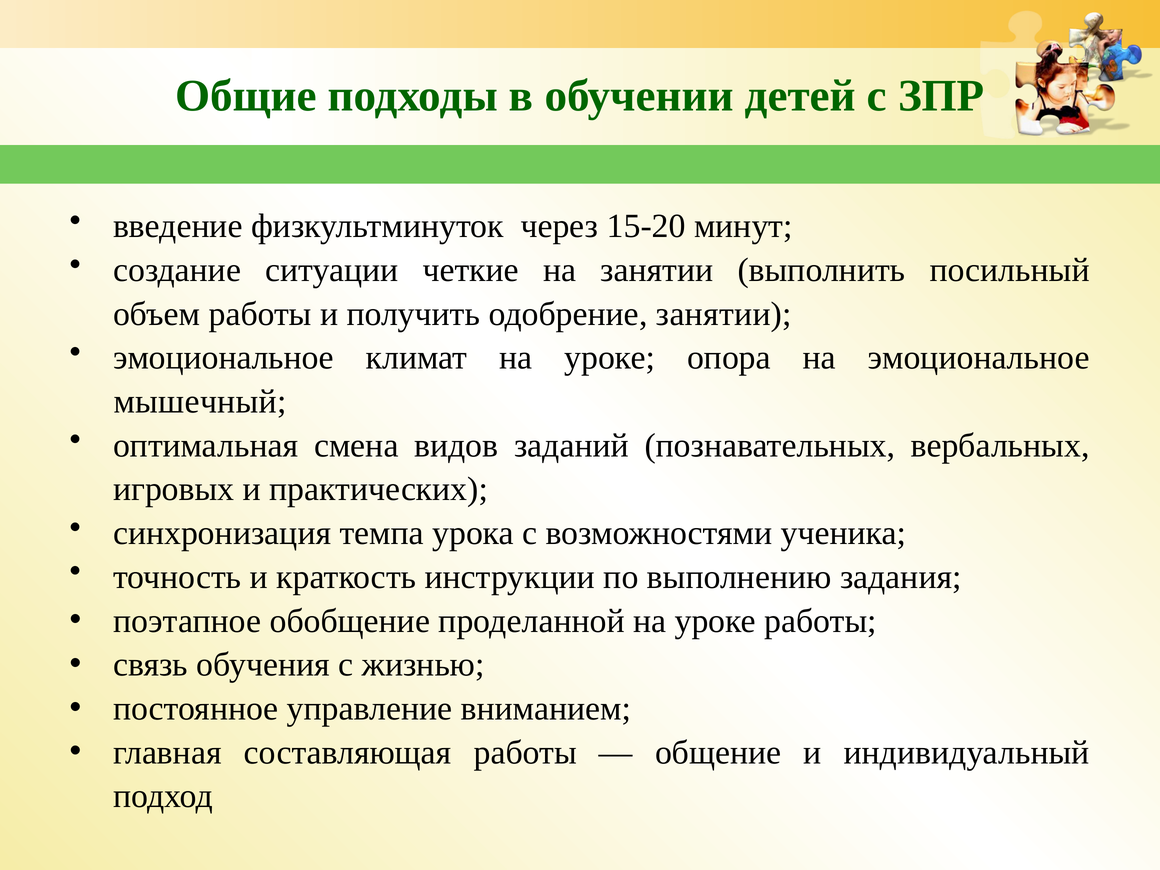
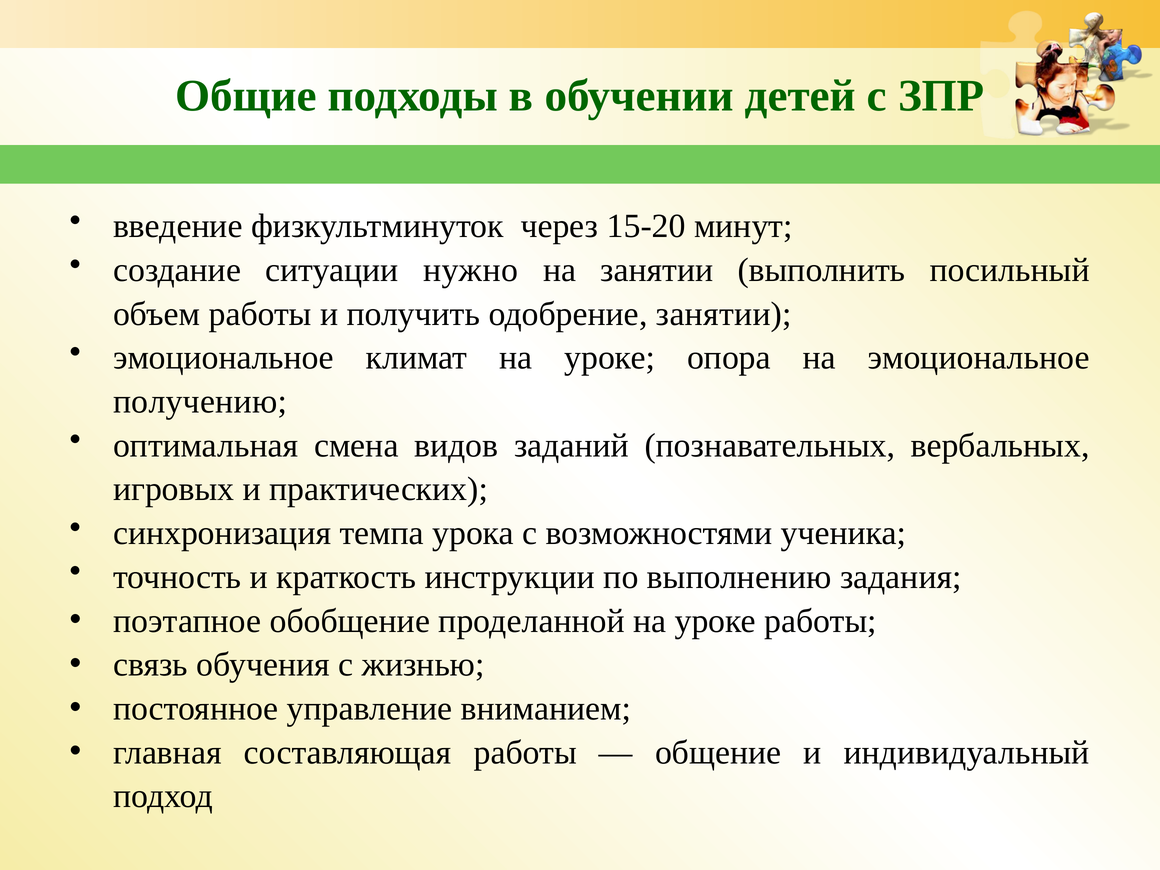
четкие: четкие -> нужно
мышечный: мышечный -> получению
